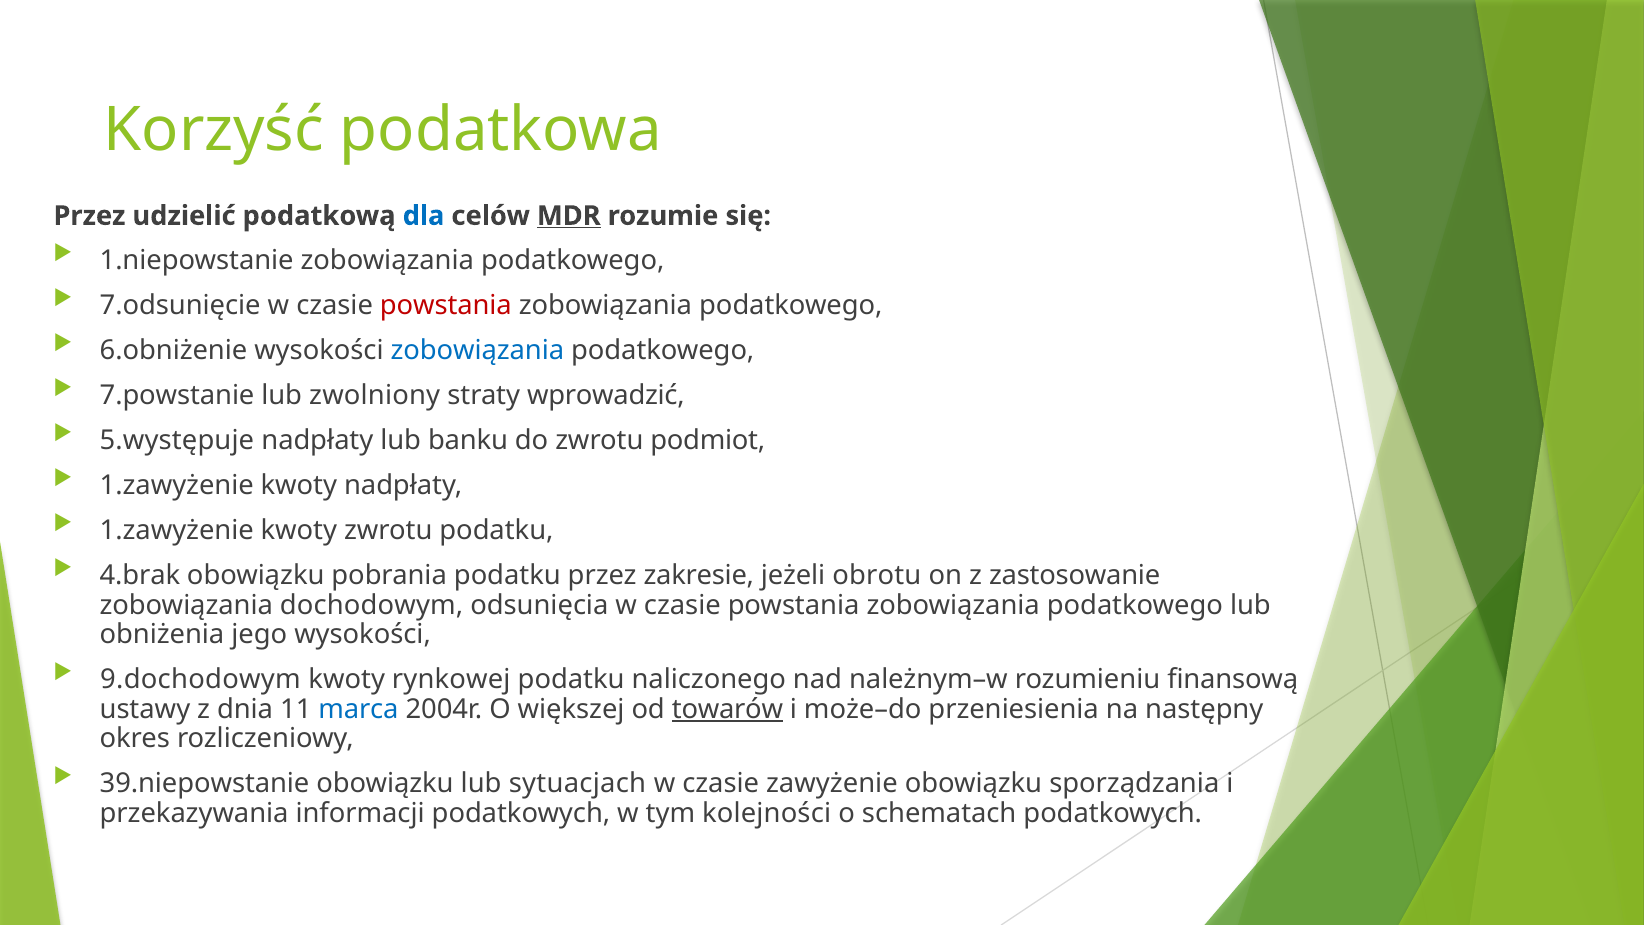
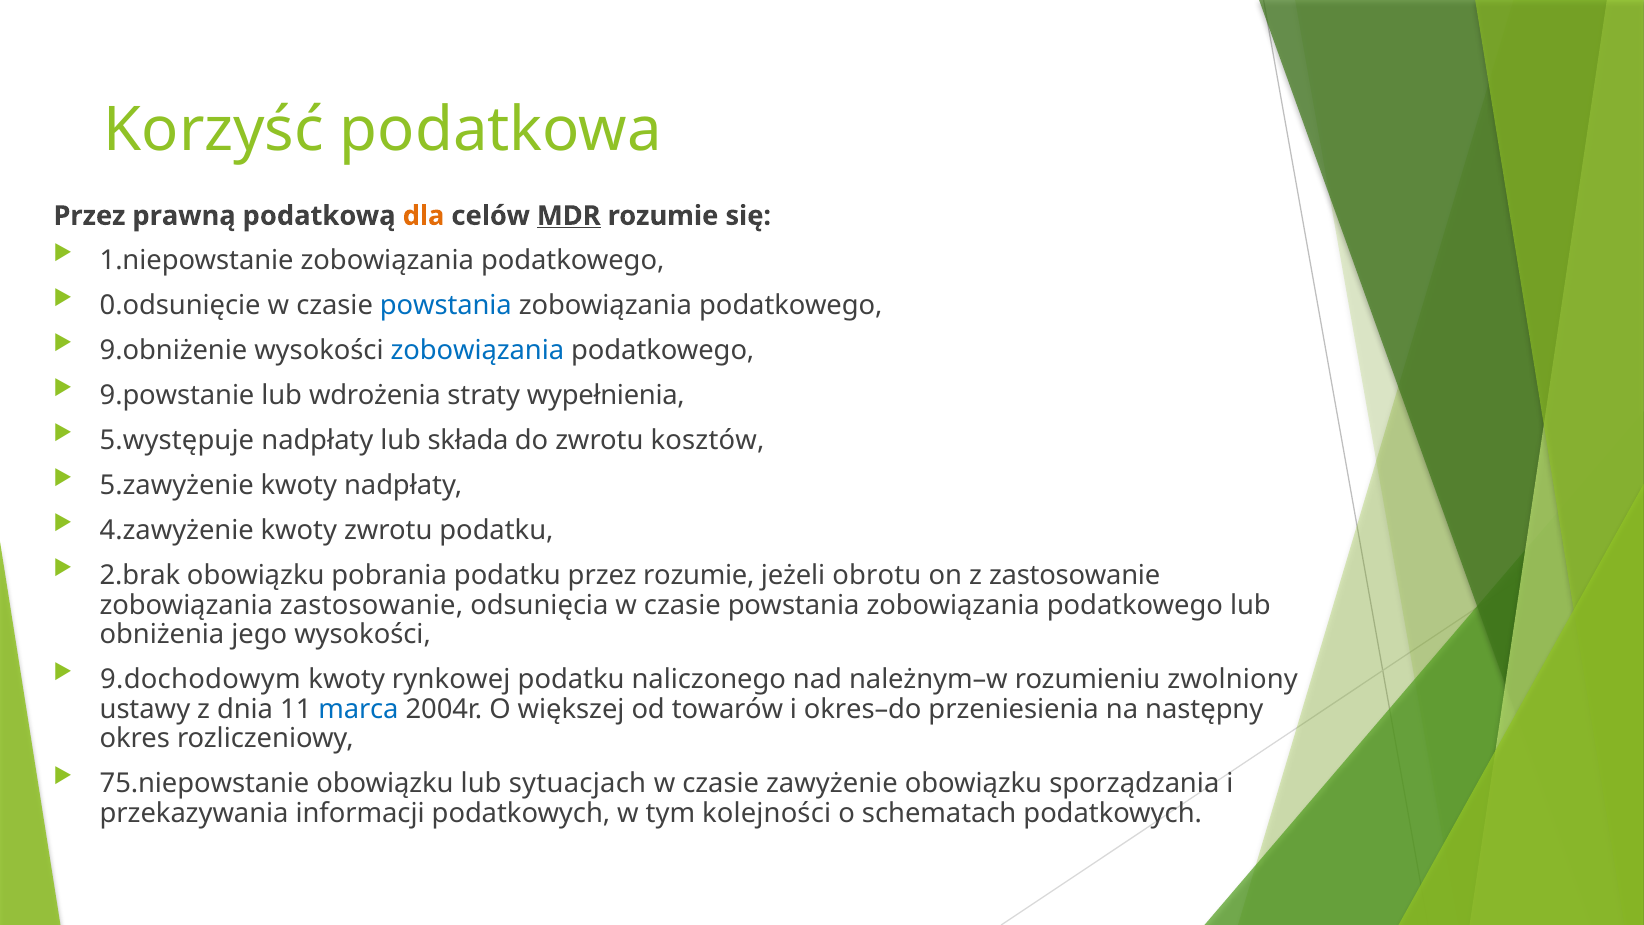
udzielić: udzielić -> prawną
dla colour: blue -> orange
7.odsunięcie: 7.odsunięcie -> 0.odsunięcie
powstania at (446, 306) colour: red -> blue
6.obniżenie: 6.obniżenie -> 9.obniżenie
7.powstanie: 7.powstanie -> 9.powstanie
zwolniony: zwolniony -> wdrożenia
wprowadzić: wprowadzić -> wypełnienia
banku: banku -> składa
podmiot: podmiot -> kosztów
1.zawyżenie at (177, 485): 1.zawyżenie -> 5.zawyżenie
1.zawyżenie at (177, 530): 1.zawyżenie -> 4.zawyżenie
4.brak: 4.brak -> 2.brak
przez zakresie: zakresie -> rozumie
zobowiązania dochodowym: dochodowym -> zastosowanie
finansową: finansową -> zwolniony
towarów underline: present -> none
może–do: może–do -> okres–do
39.niepowstanie: 39.niepowstanie -> 75.niepowstanie
